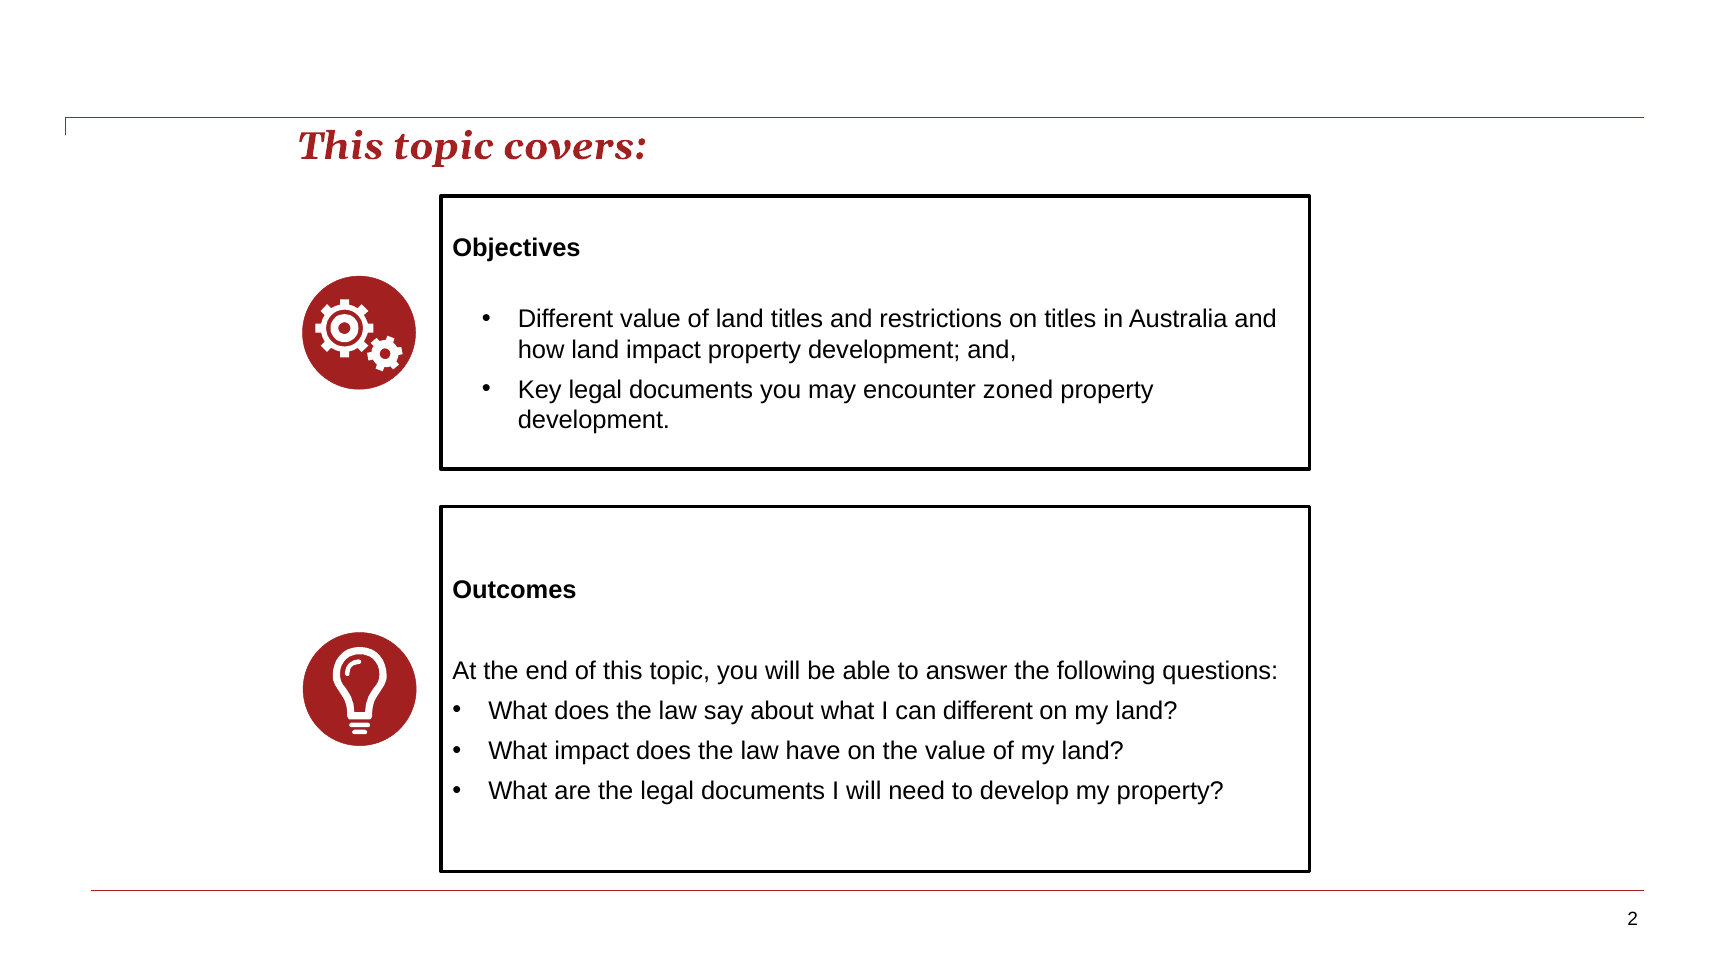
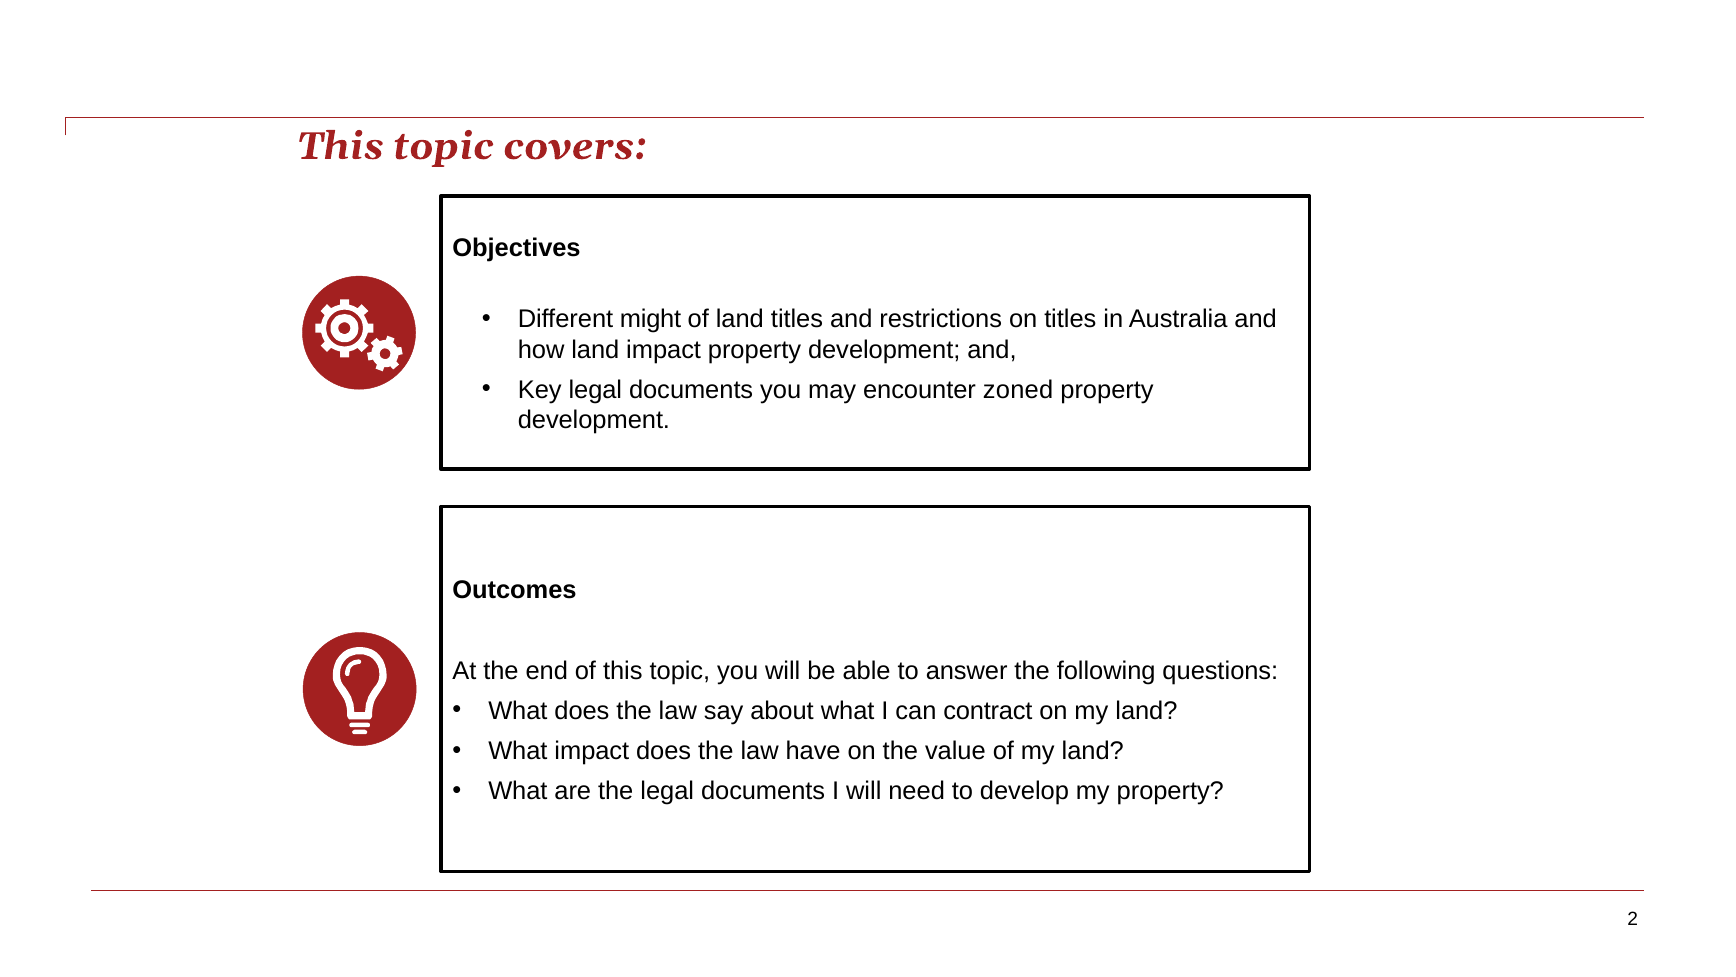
Different value: value -> might
can different: different -> contract
